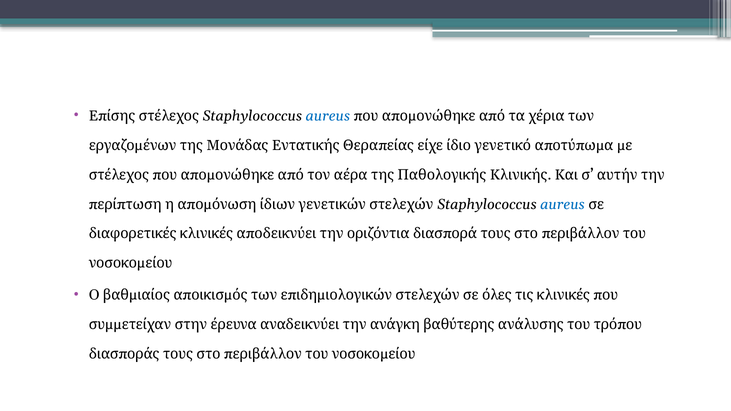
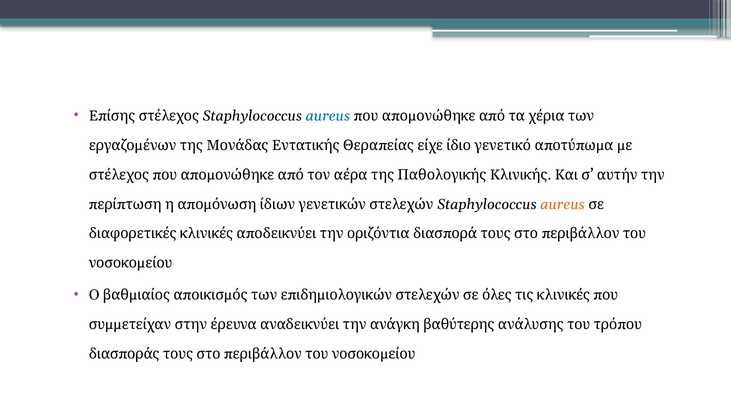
aureus at (563, 204) colour: blue -> orange
